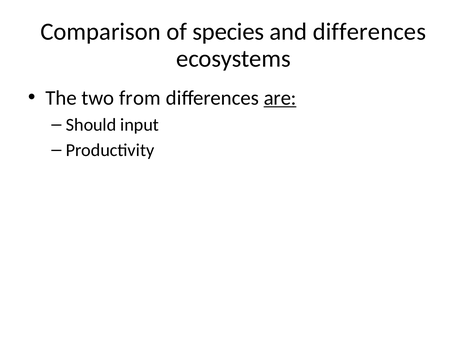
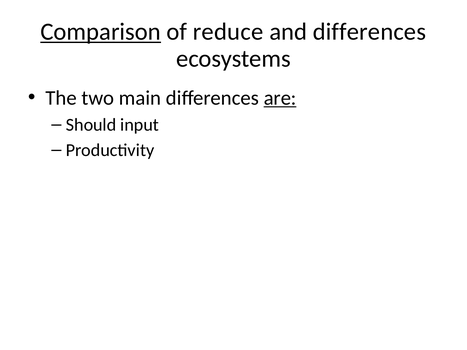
Comparison underline: none -> present
species: species -> reduce
from: from -> main
